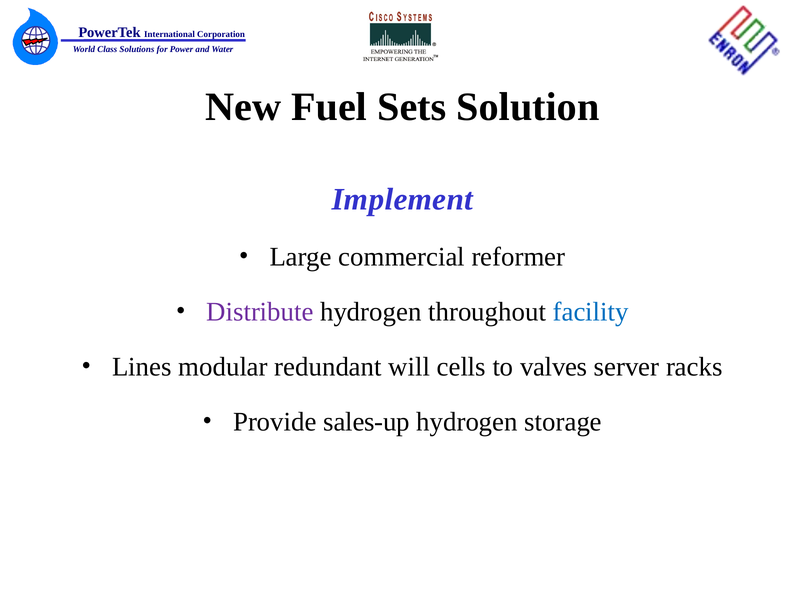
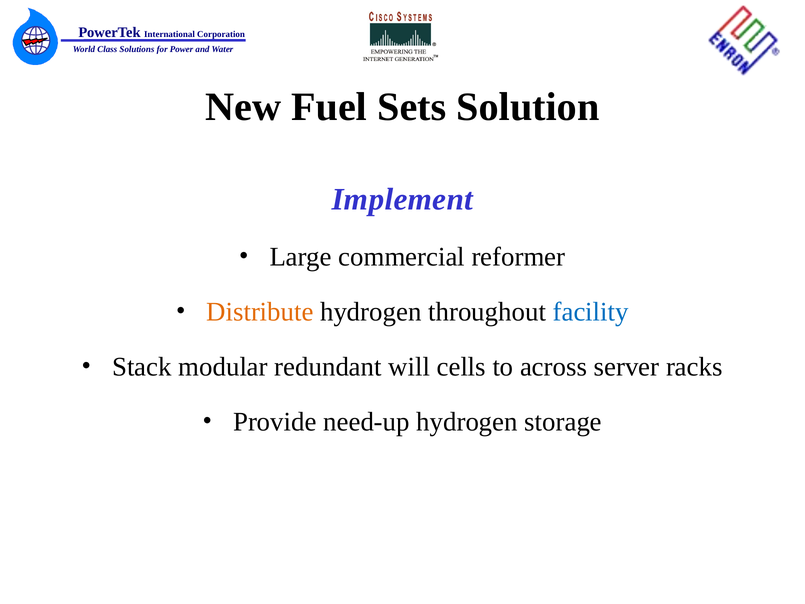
Distribute colour: purple -> orange
Lines: Lines -> Stack
valves: valves -> across
sales-up: sales-up -> need-up
